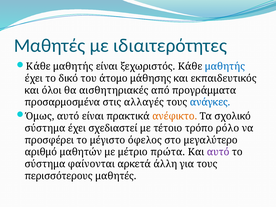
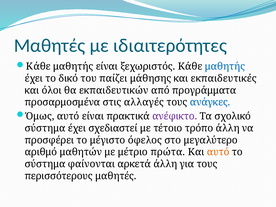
άτομο: άτομο -> παίζει
εκπαιδευτικός: εκπαιδευτικός -> εκπαιδευτικές
αισθητηριακές: αισθητηριακές -> εκπαιδευτικών
ανέφικτο colour: orange -> purple
τρόπο ρόλο: ρόλο -> άλλη
αυτό at (218, 152) colour: purple -> orange
